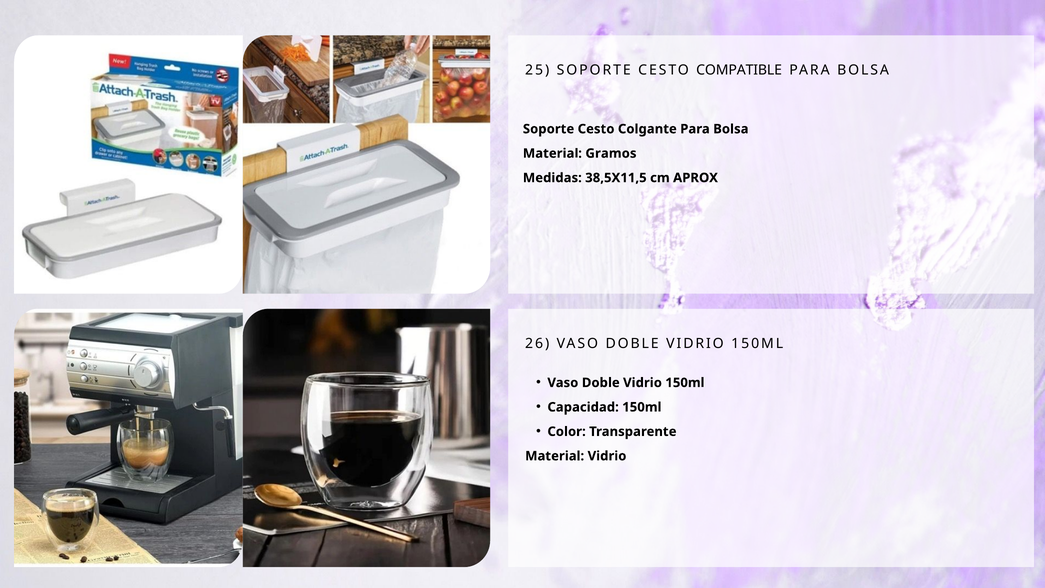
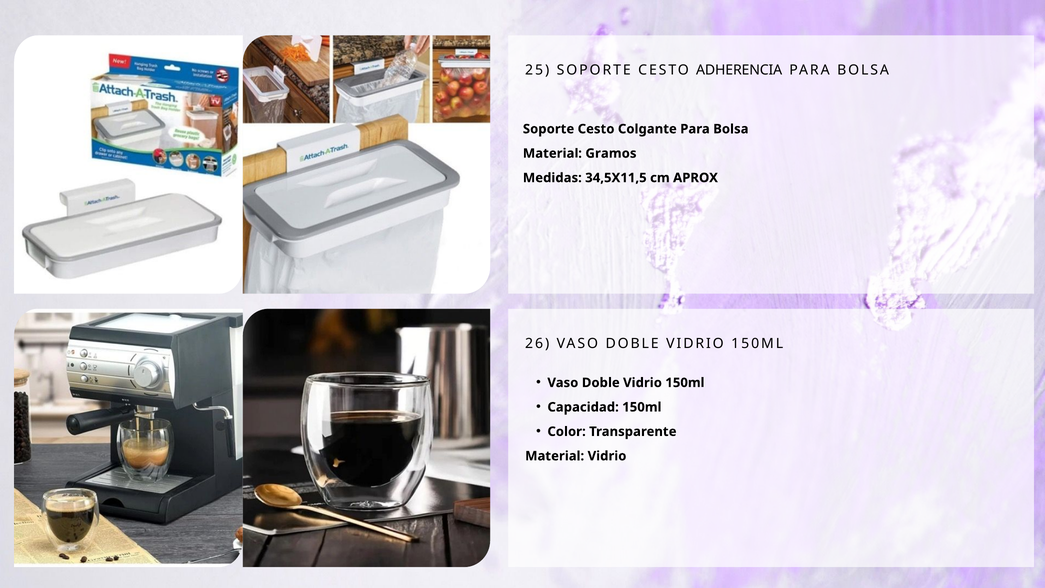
COMPATIBLE: COMPATIBLE -> ADHERENCIA
38,5X11,5: 38,5X11,5 -> 34,5X11,5
